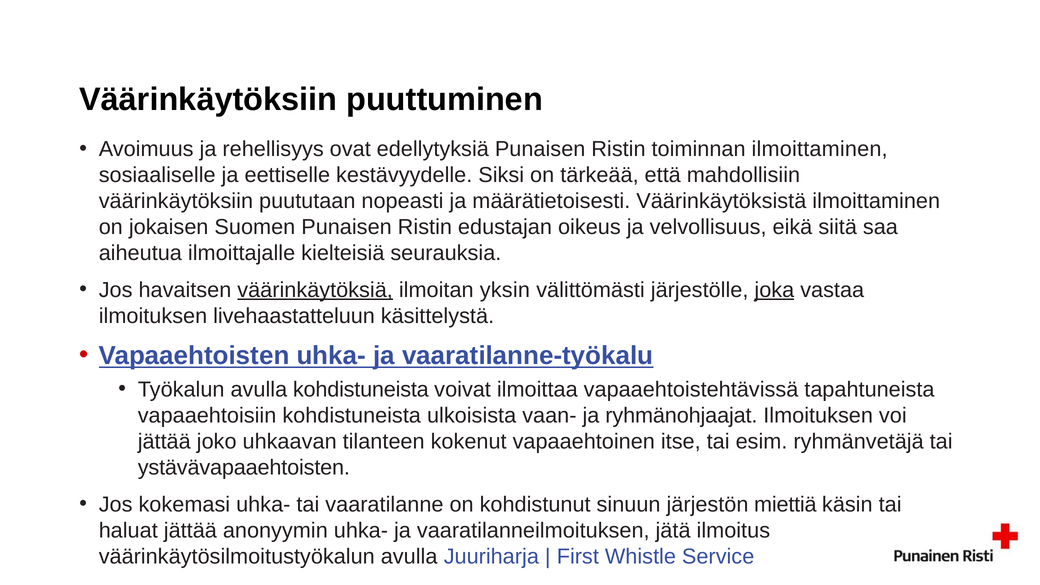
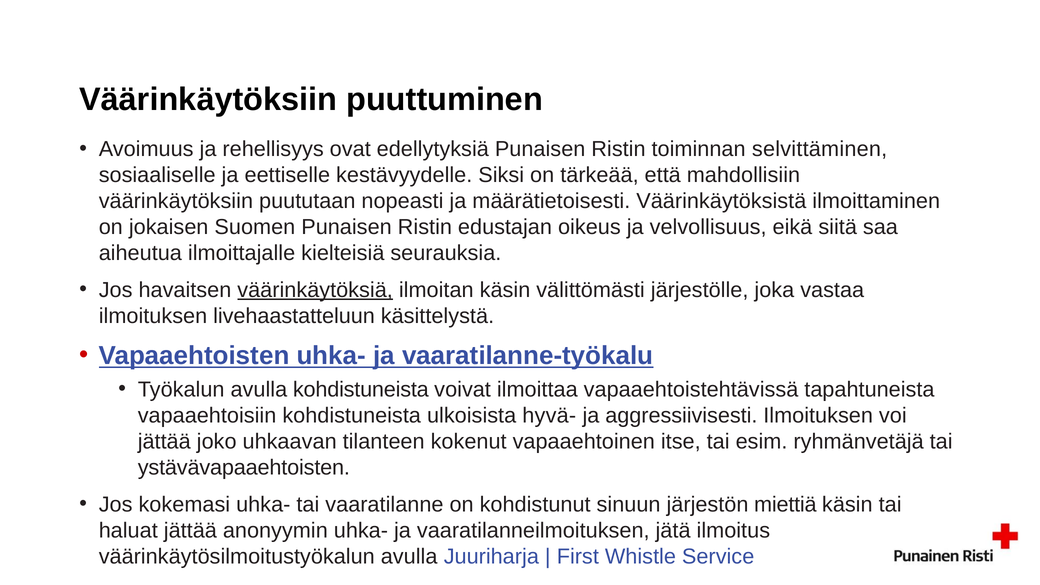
toiminnan ilmoittaminen: ilmoittaminen -> selvittäminen
ilmoitan yksin: yksin -> käsin
joka underline: present -> none
vaan-: vaan- -> hyvä-
ryhmänohjaajat: ryhmänohjaajat -> aggressiivisesti
